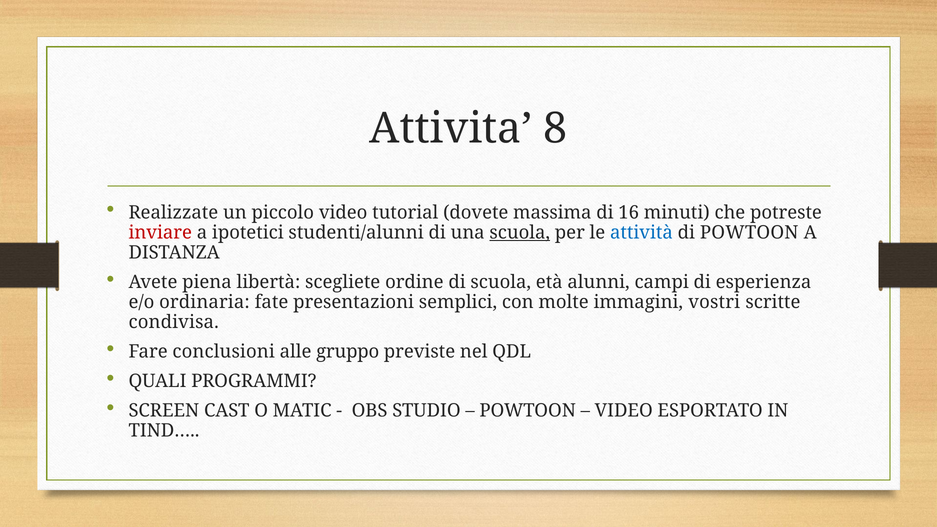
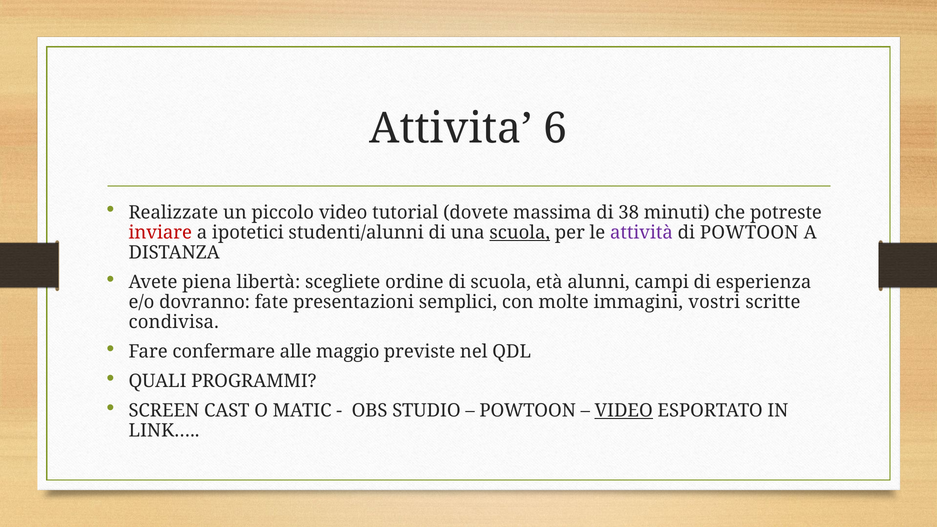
8: 8 -> 6
16: 16 -> 38
attività colour: blue -> purple
ordinaria: ordinaria -> dovranno
conclusioni: conclusioni -> confermare
gruppo: gruppo -> maggio
VIDEO at (624, 411) underline: none -> present
TIND…: TIND… -> LINK…
